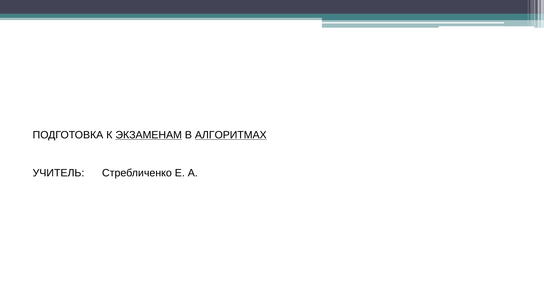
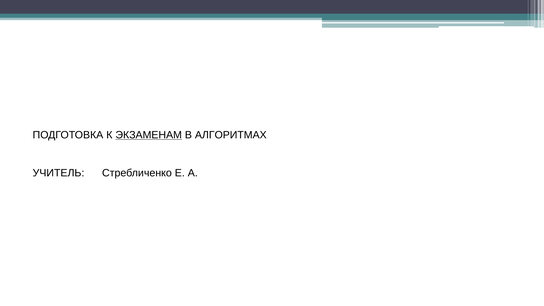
АЛГОРИТМАХ underline: present -> none
